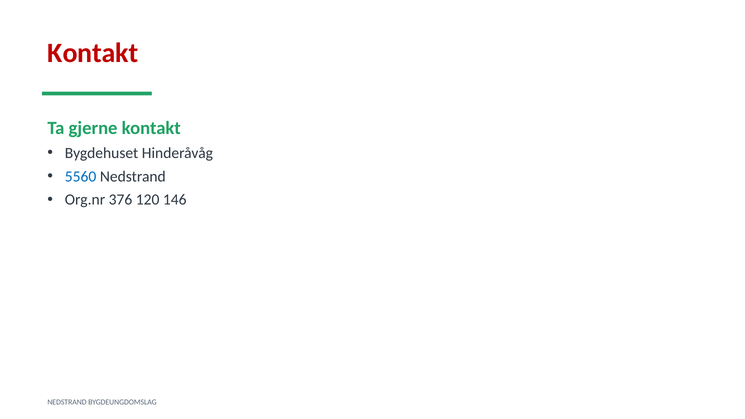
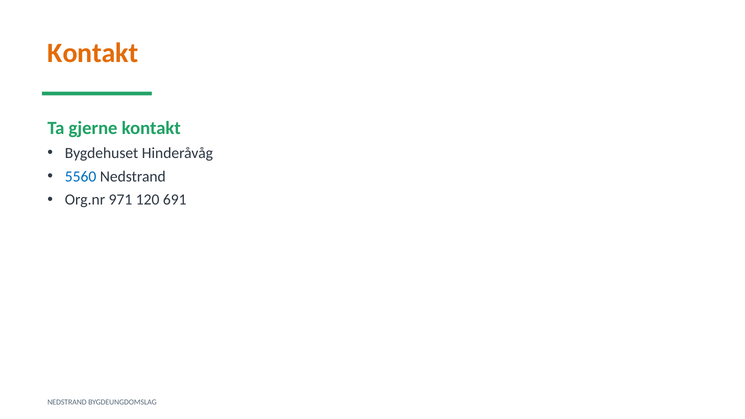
Kontakt at (93, 53) colour: red -> orange
376: 376 -> 971
146: 146 -> 691
